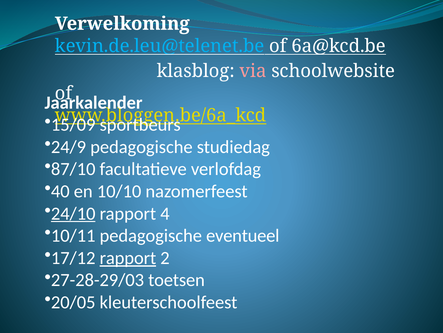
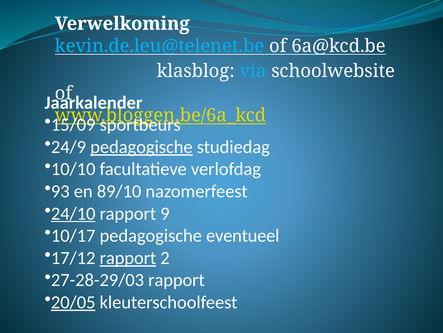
via colour: pink -> light blue
pedagogische at (141, 147) underline: none -> present
87/10: 87/10 -> 10/10
40: 40 -> 93
10/10: 10/10 -> 89/10
4: 4 -> 9
10/11: 10/11 -> 10/17
27-28-29/03 toetsen: toetsen -> rapport
20/05 underline: none -> present
